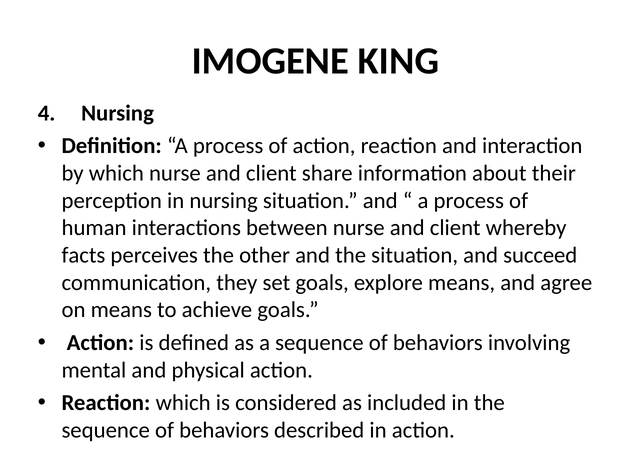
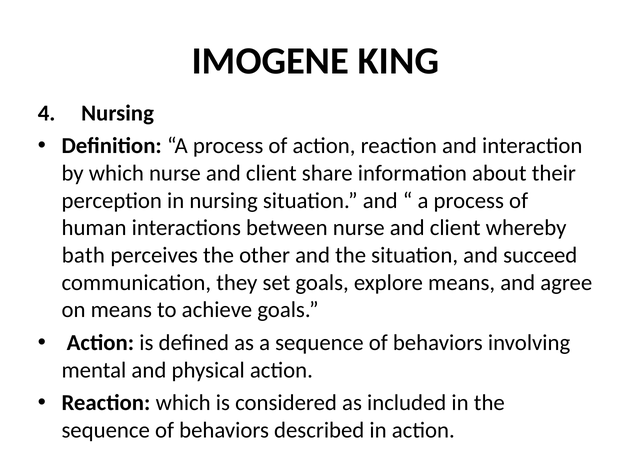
facts: facts -> bath
